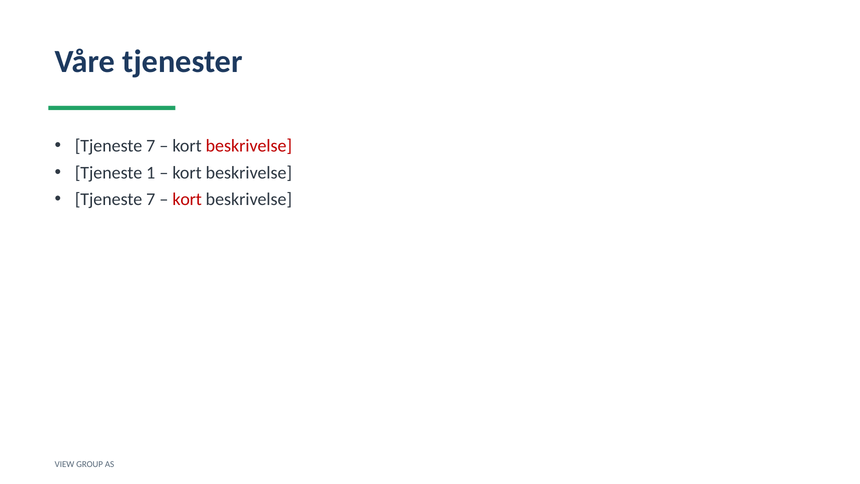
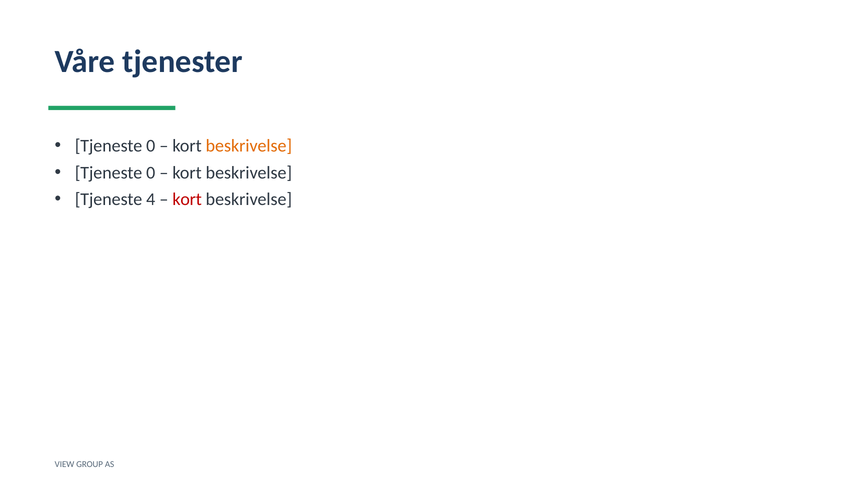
7 at (151, 146): 7 -> 0
beskrivelse at (249, 146) colour: red -> orange
1 at (151, 173): 1 -> 0
7 at (151, 199): 7 -> 4
